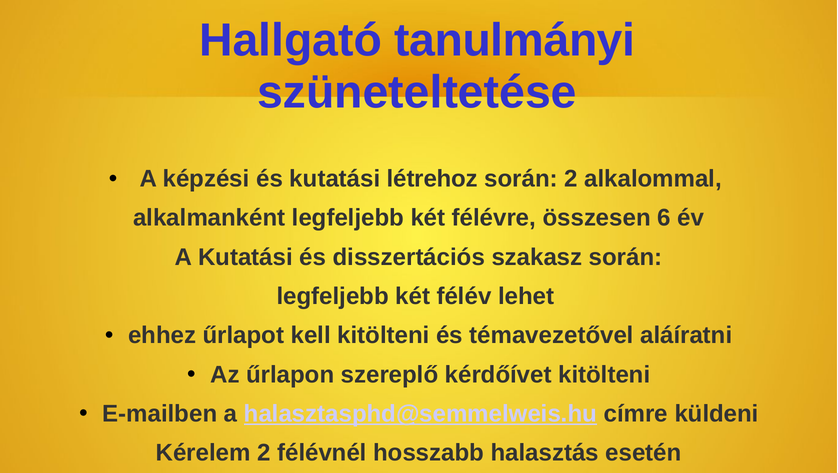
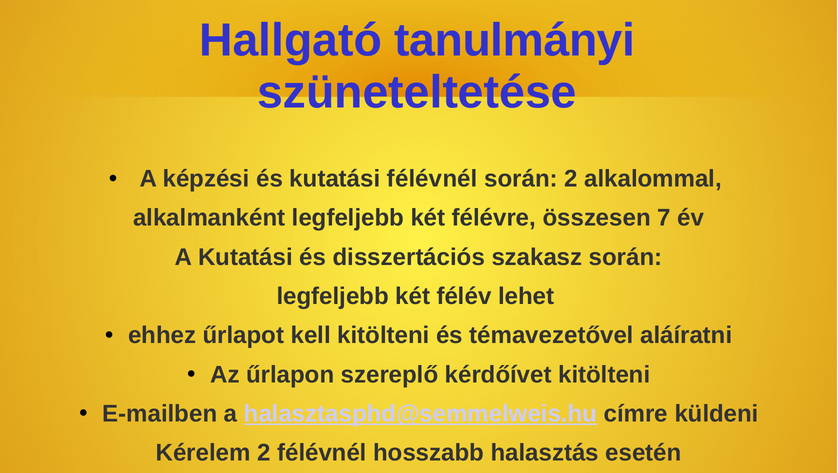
kutatási létrehoz: létrehoz -> félévnél
6: 6 -> 7
